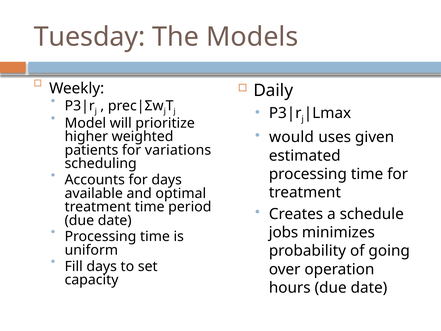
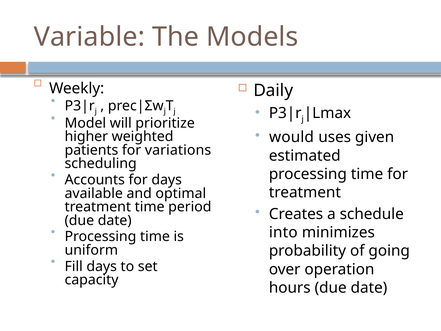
Tuesday: Tuesday -> Variable
jobs: jobs -> into
